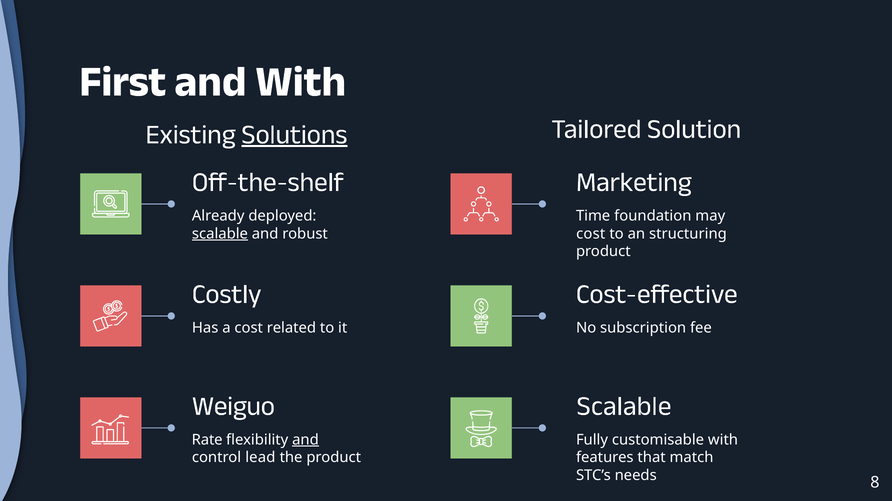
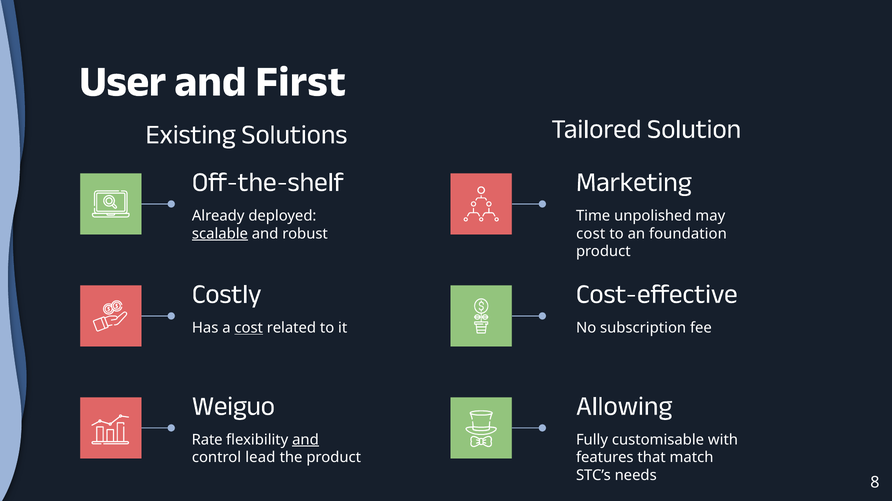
First: First -> User
and With: With -> First
Solutions underline: present -> none
foundation: foundation -> unpolished
structuring: structuring -> foundation
cost at (249, 328) underline: none -> present
Scalable at (624, 406): Scalable -> Allowing
